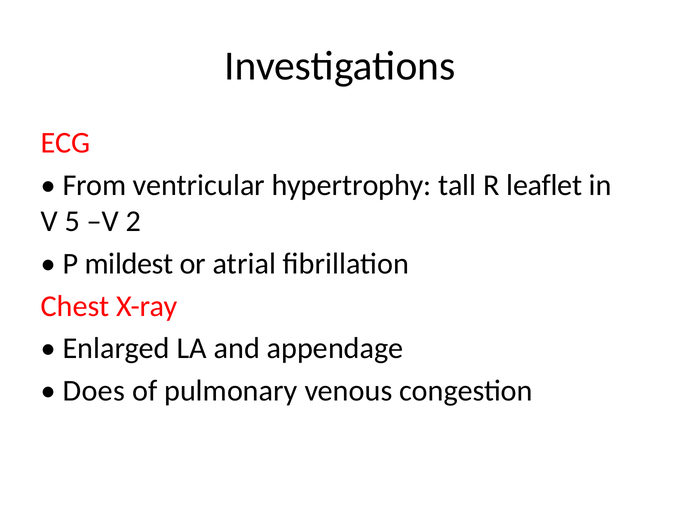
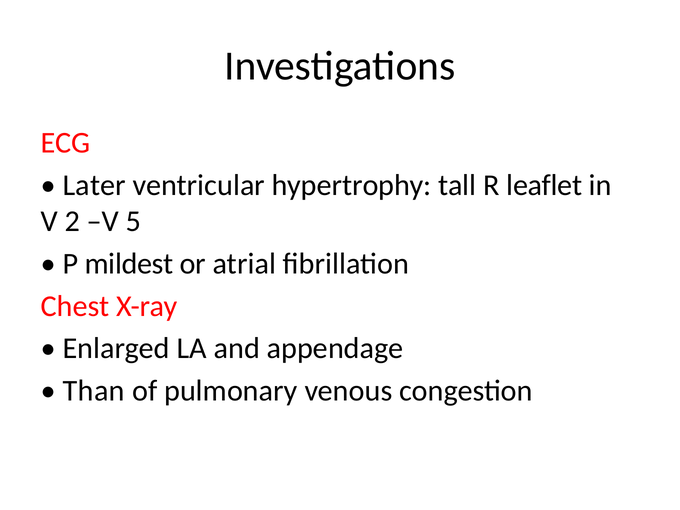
From: From -> Later
5: 5 -> 2
2: 2 -> 5
Does: Does -> Than
